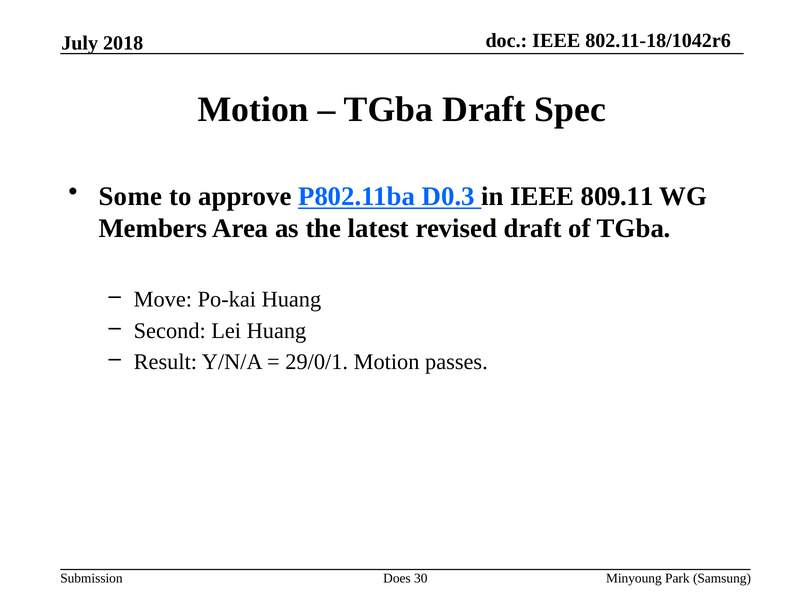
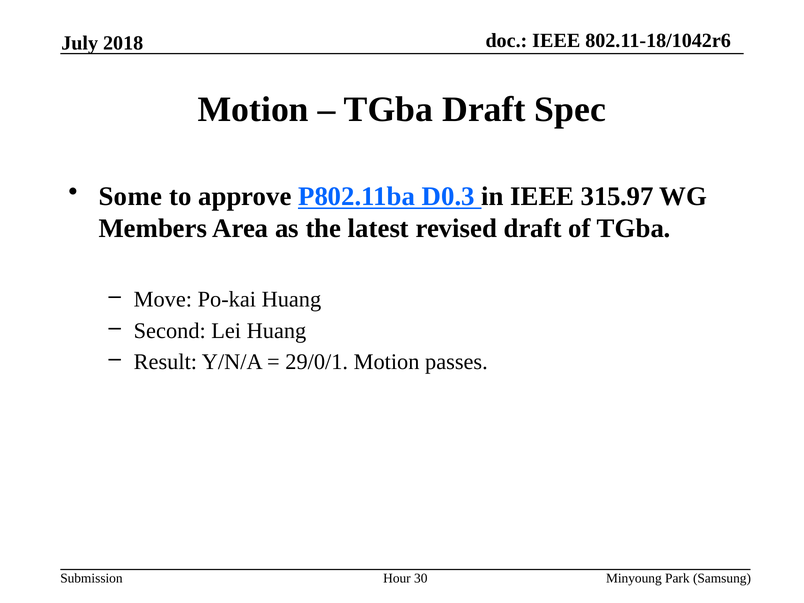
809.11: 809.11 -> 315.97
Does: Does -> Hour
